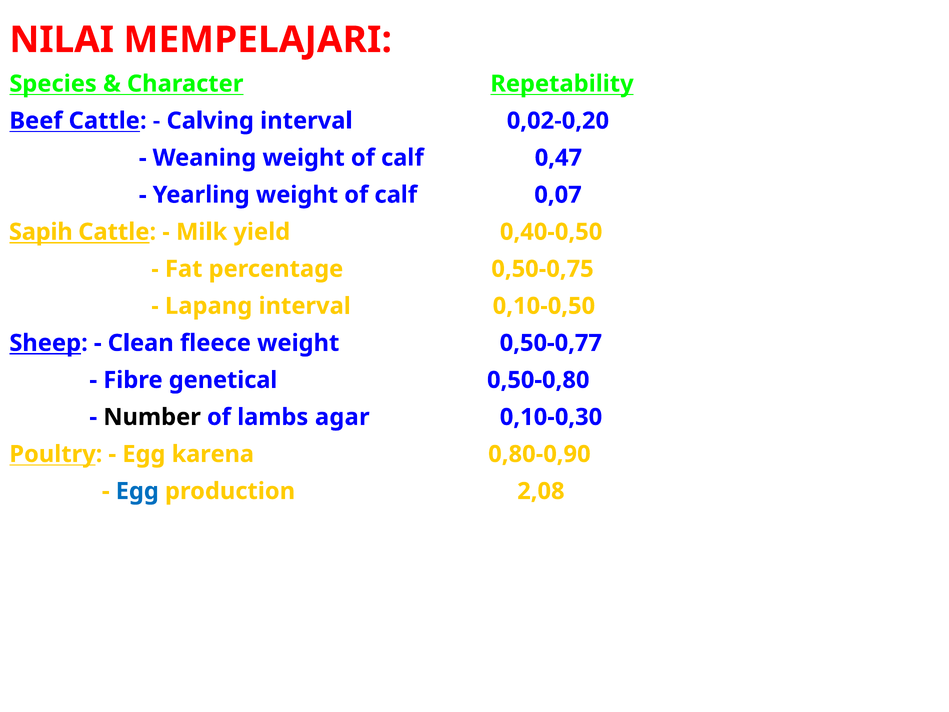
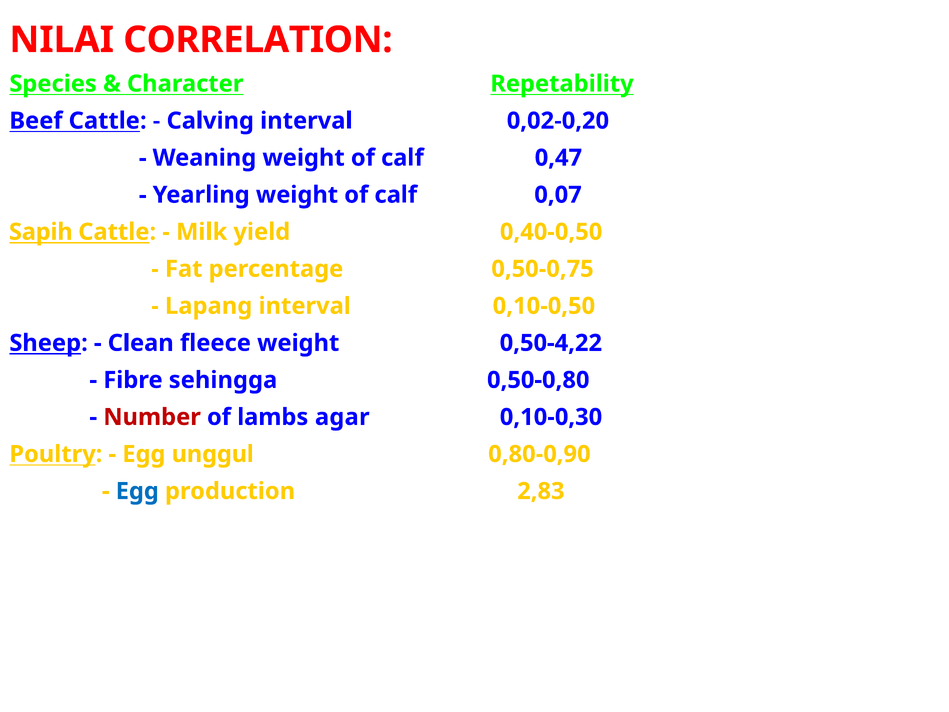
MEMPELAJARI: MEMPELAJARI -> CORRELATION
0,50-0,77: 0,50-0,77 -> 0,50-4,22
genetical: genetical -> sehingga
Number colour: black -> red
karena: karena -> unggul
2,08: 2,08 -> 2,83
